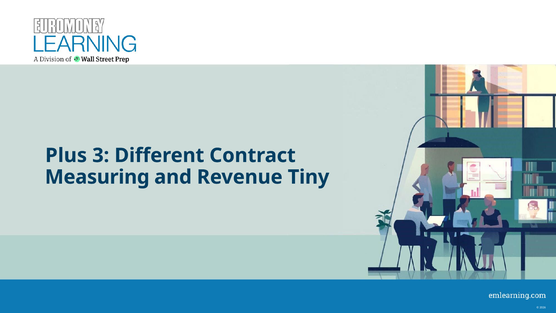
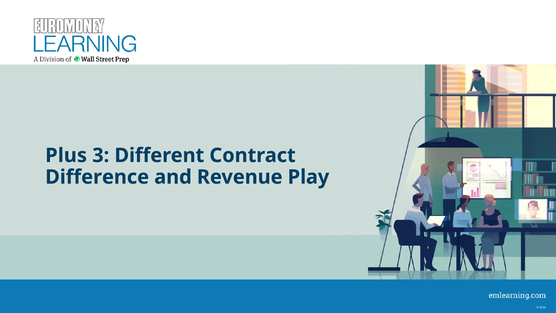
Measuring: Measuring -> Difference
Tiny: Tiny -> Play
